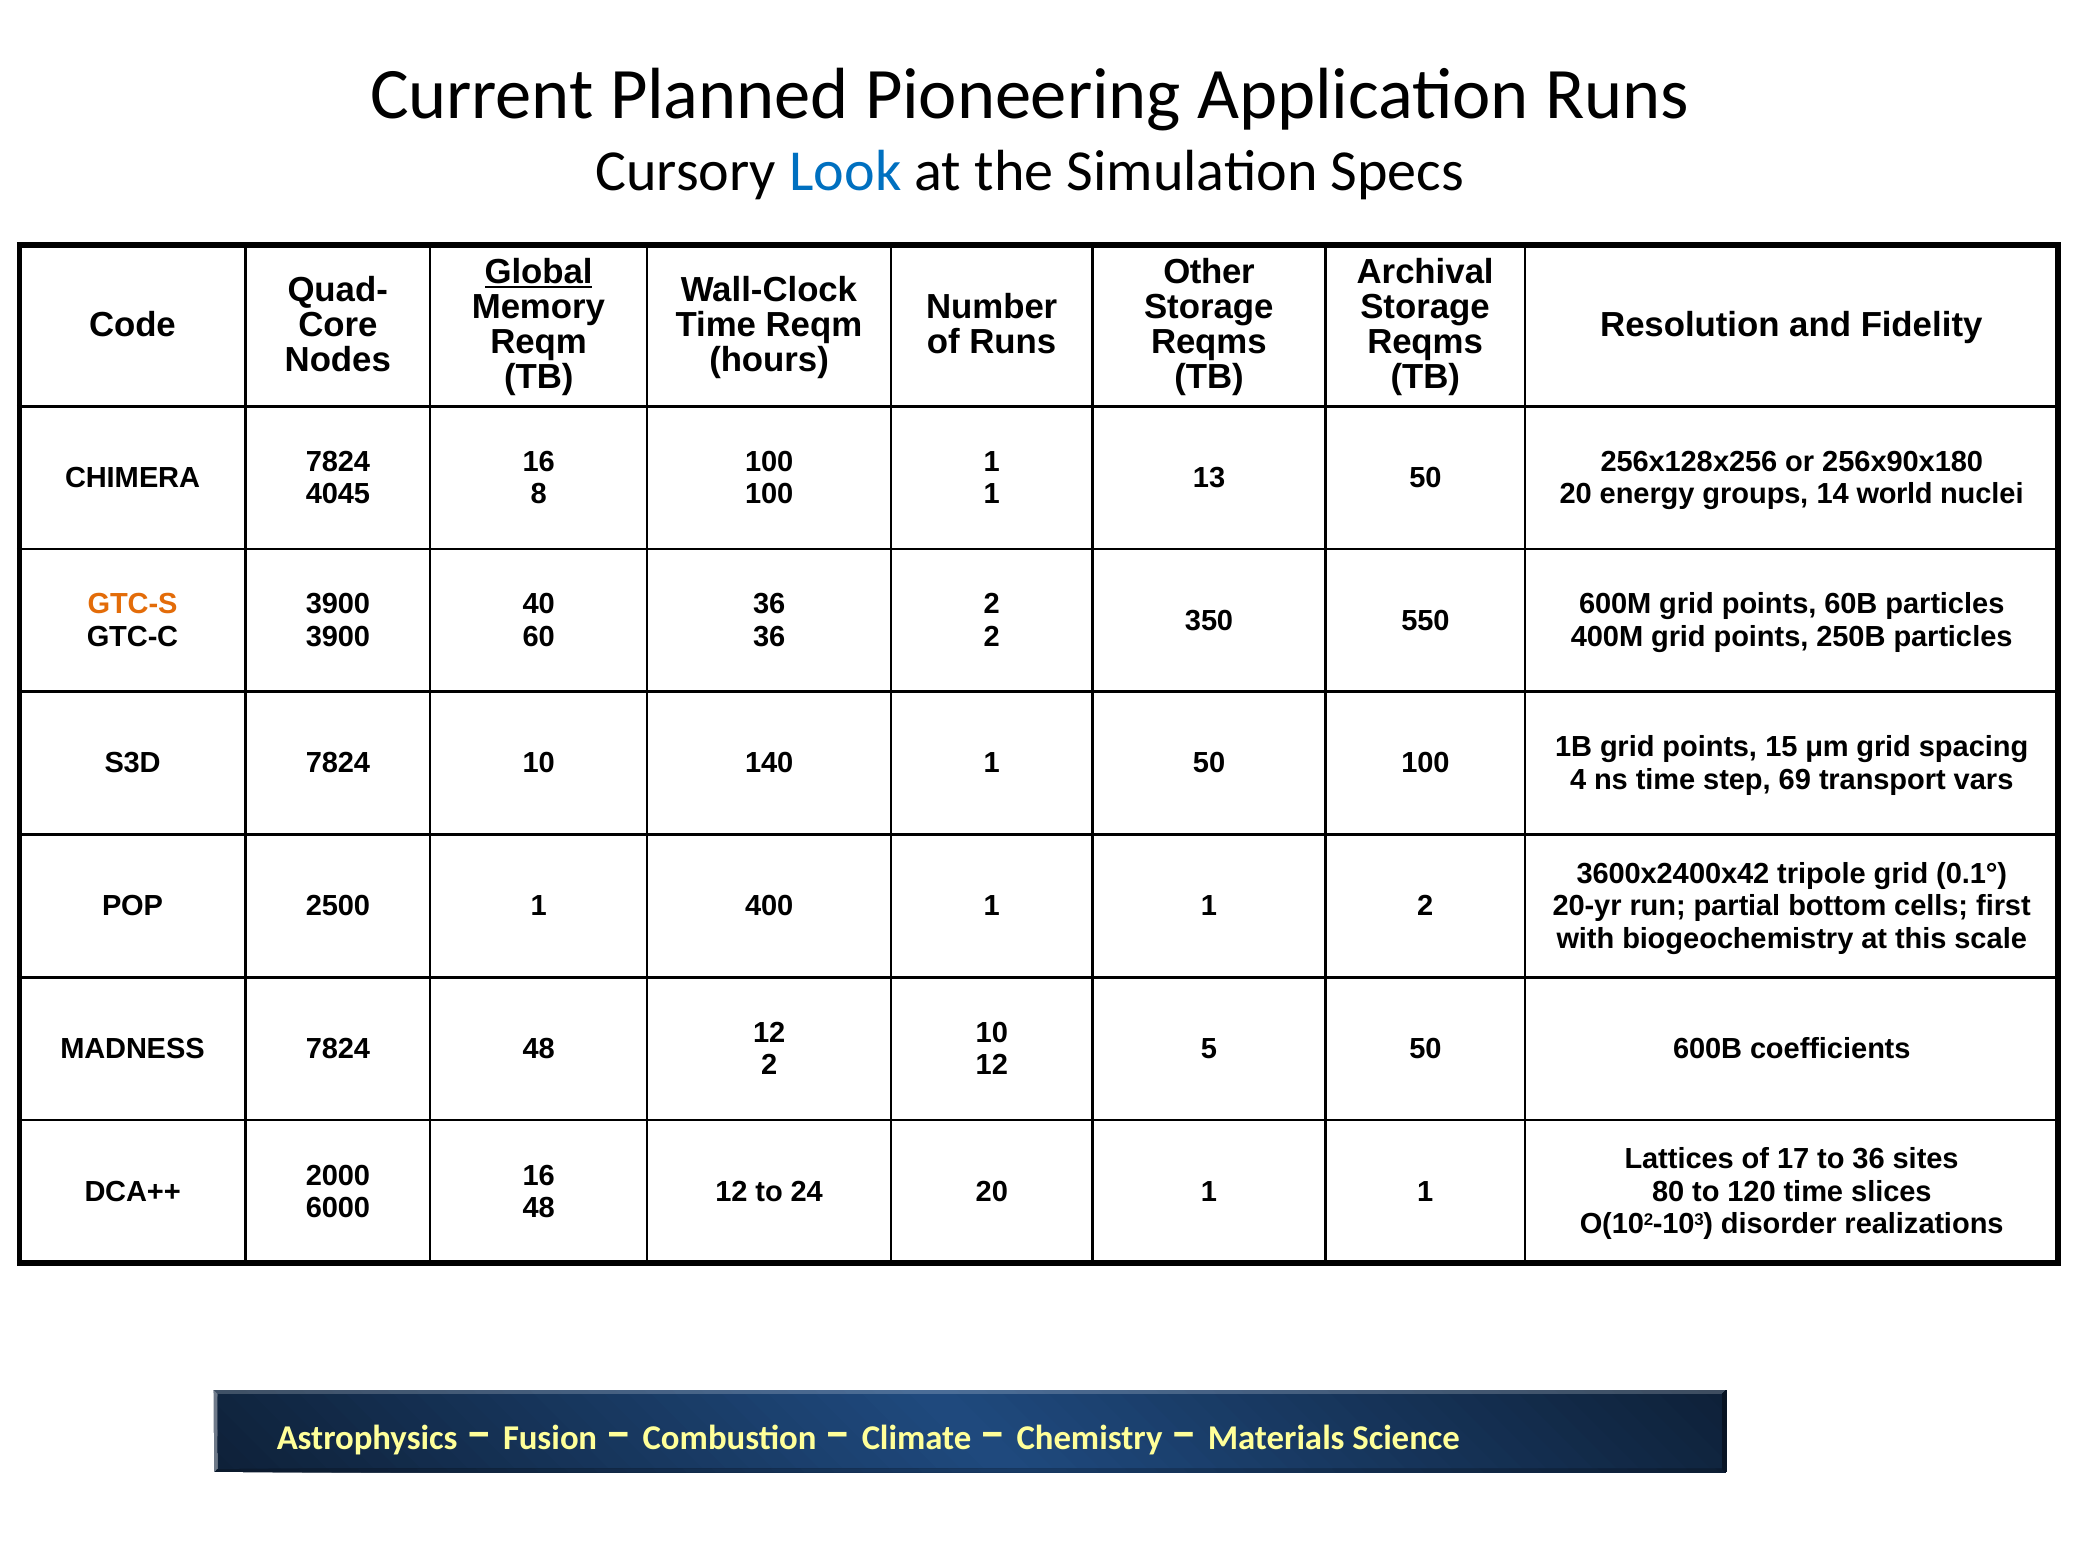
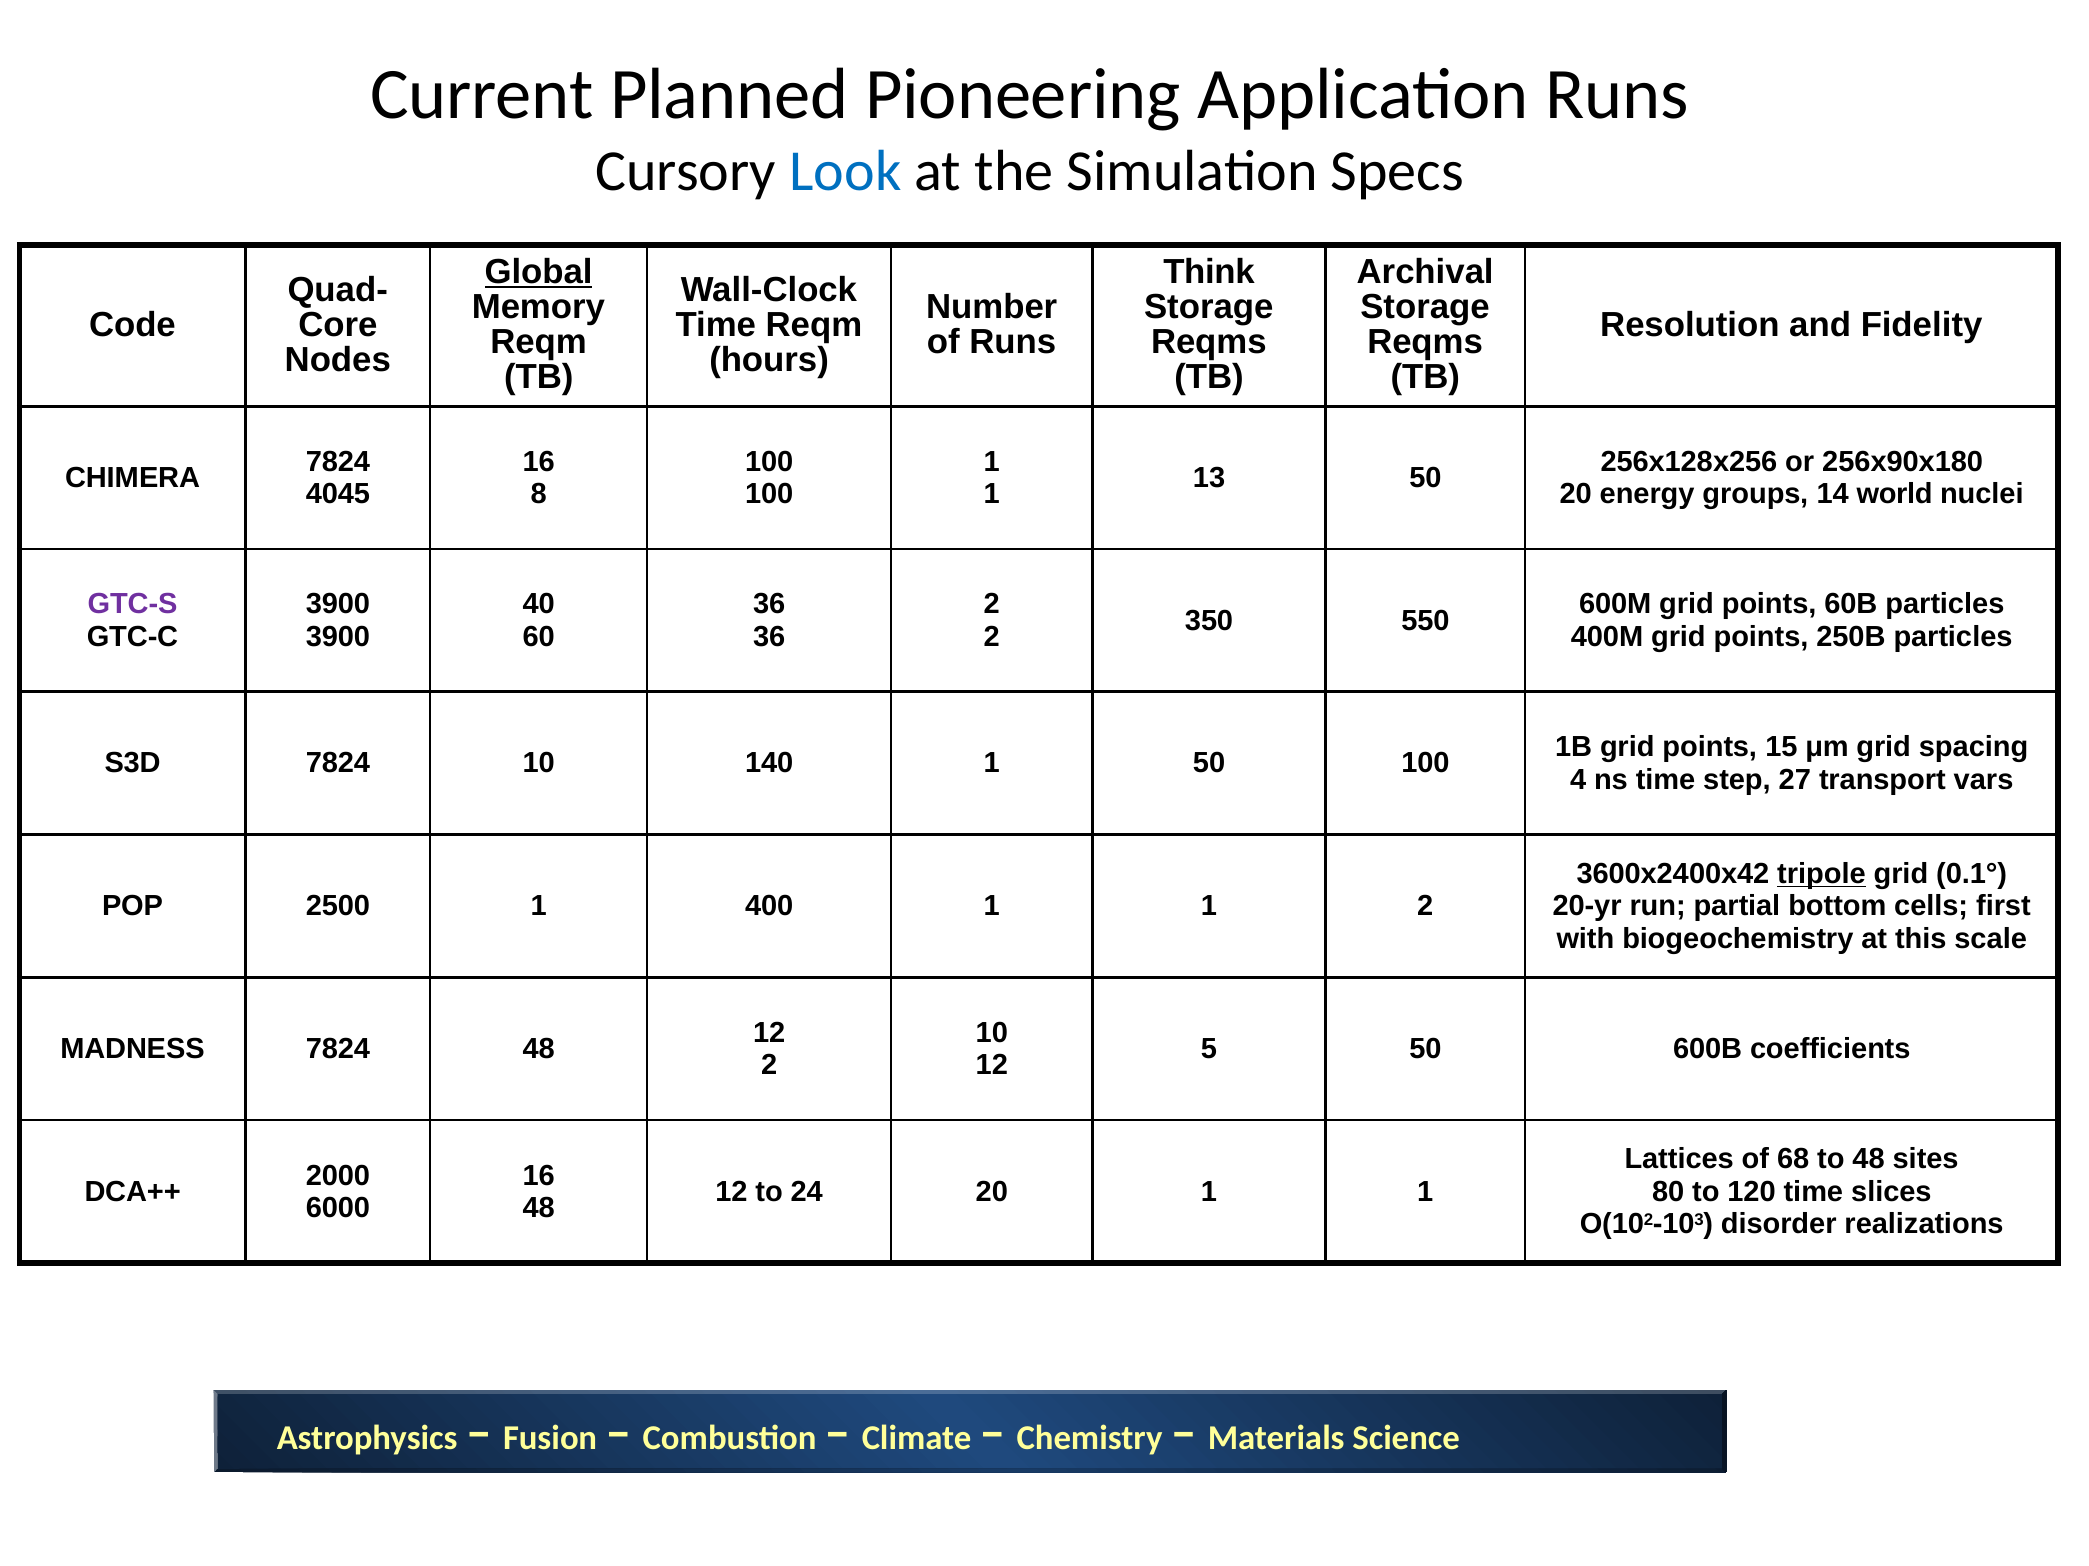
Other: Other -> Think
GTC-S colour: orange -> purple
69: 69 -> 27
tripole underline: none -> present
17: 17 -> 68
to 36: 36 -> 48
